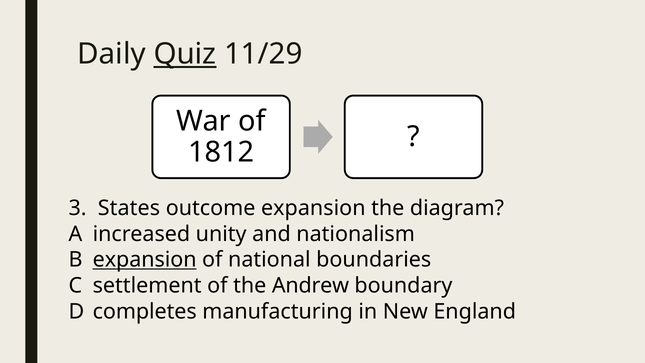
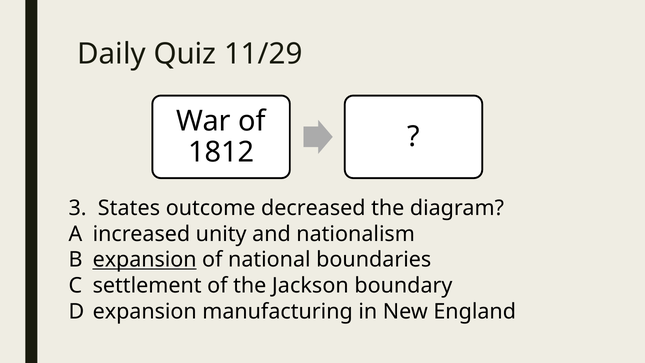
Quiz underline: present -> none
outcome expansion: expansion -> decreased
Andrew: Andrew -> Jackson
D completes: completes -> expansion
